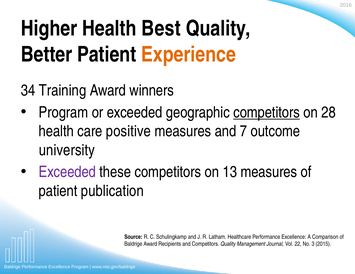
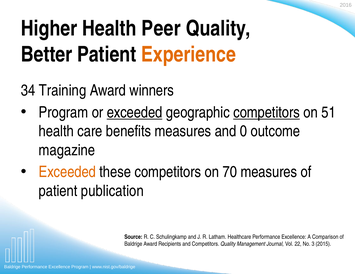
Best: Best -> Peer
exceeded at (135, 112) underline: none -> present
28: 28 -> 51
positive: positive -> benefits
7: 7 -> 0
university: university -> magazine
Exceeded at (67, 172) colour: purple -> orange
13: 13 -> 70
